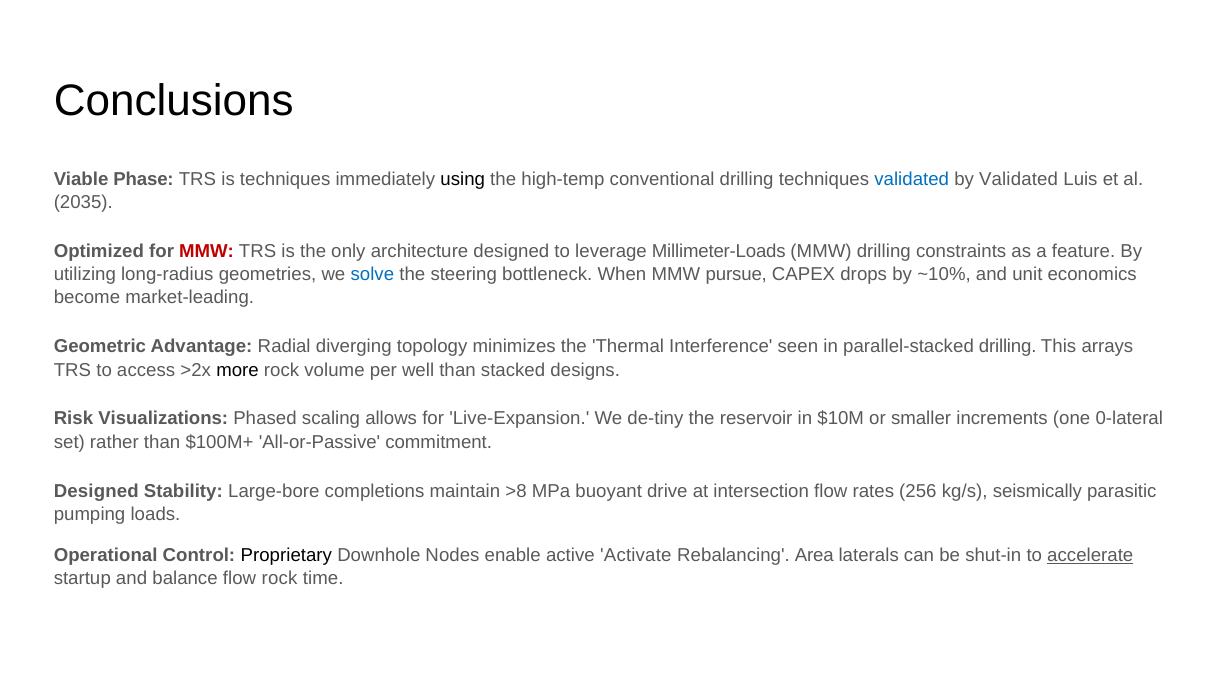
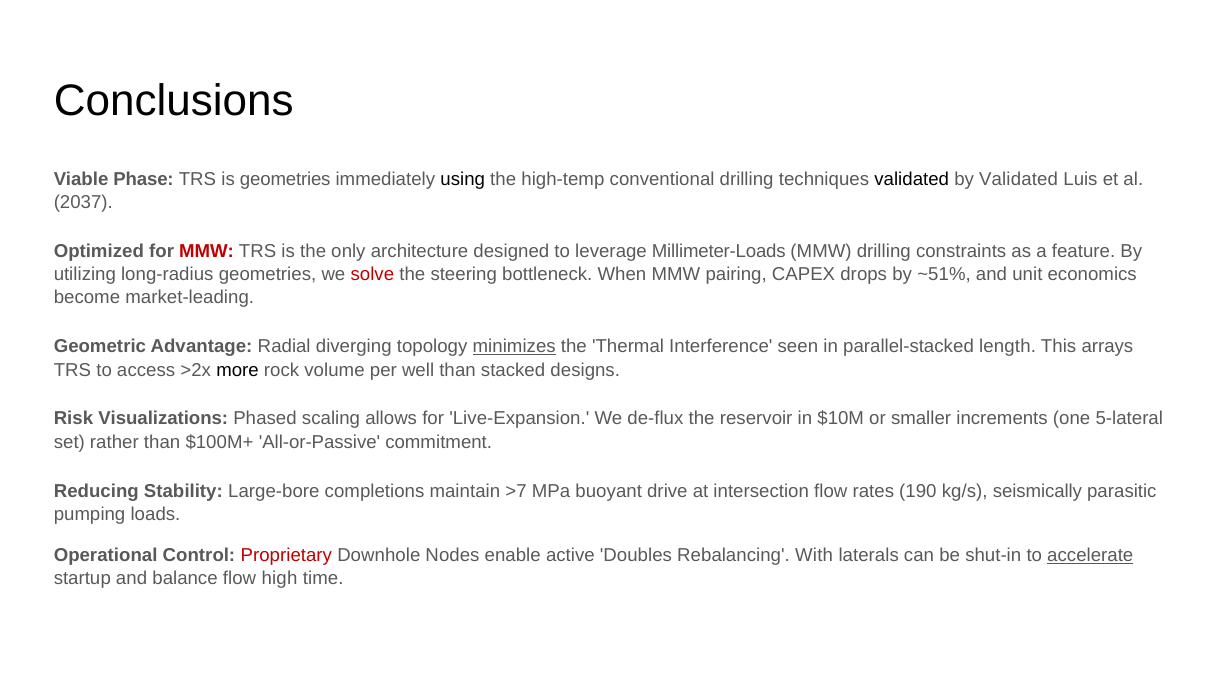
is techniques: techniques -> geometries
validated at (912, 179) colour: blue -> black
2035: 2035 -> 2037
solve colour: blue -> red
pursue: pursue -> pairing
~10%: ~10% -> ~51%
minimizes underline: none -> present
parallel-stacked drilling: drilling -> length
de-tiny: de-tiny -> de-flux
0-lateral: 0-lateral -> 5-lateral
Designed at (96, 490): Designed -> Reducing
>8: >8 -> >7
256: 256 -> 190
Proprietary colour: black -> red
Activate: Activate -> Doubles
Area: Area -> With
flow rock: rock -> high
